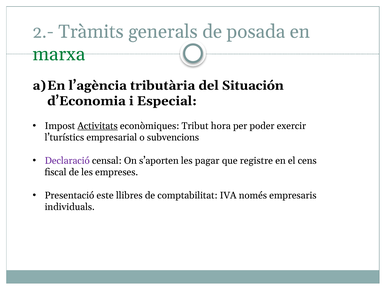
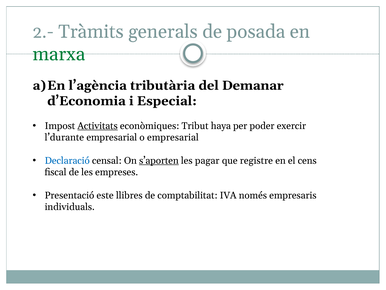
Situación: Situación -> Demanar
hora: hora -> haya
l’turístics: l’turístics -> l’durante
o subvencions: subvencions -> empresarial
Declaració colour: purple -> blue
s’aporten underline: none -> present
